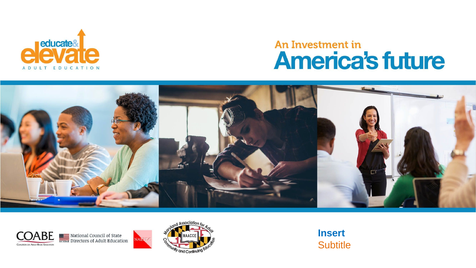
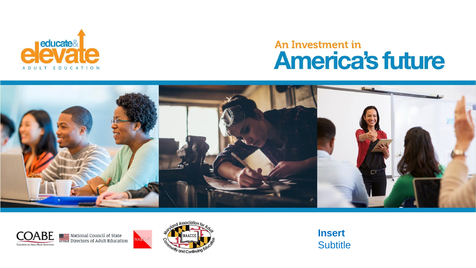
Subtitle colour: orange -> blue
